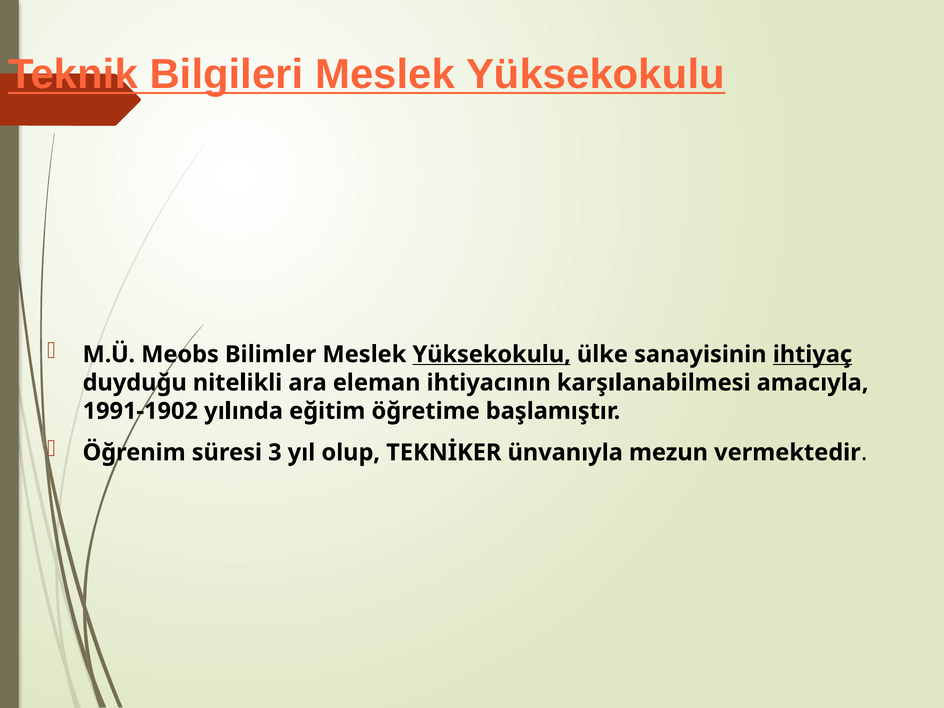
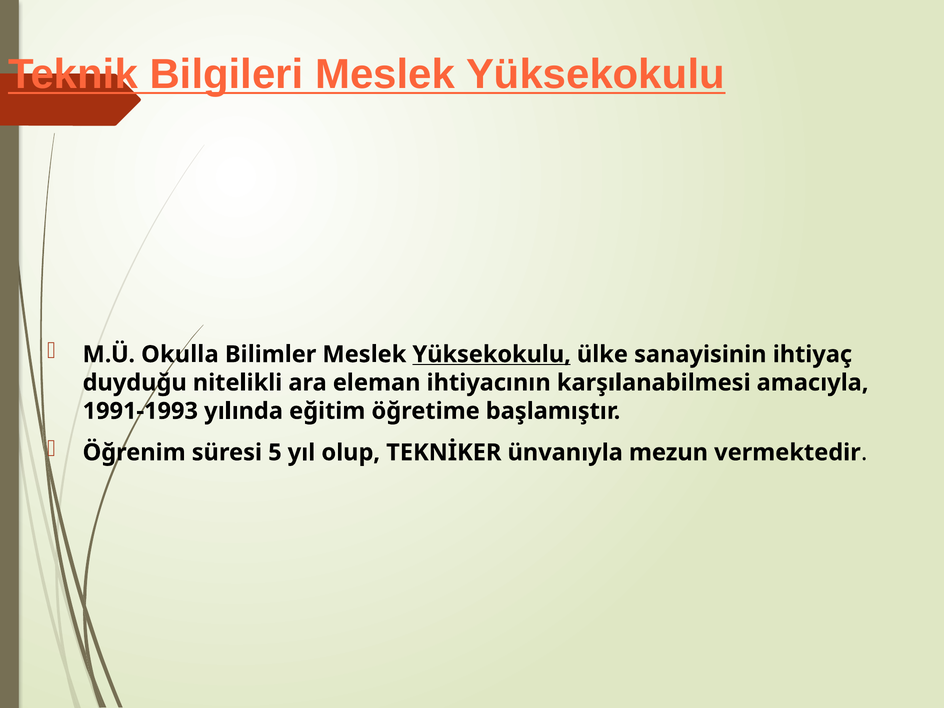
Meobs: Meobs -> Okulla
ihtiyaç underline: present -> none
1991-1902: 1991-1902 -> 1991-1993
3: 3 -> 5
